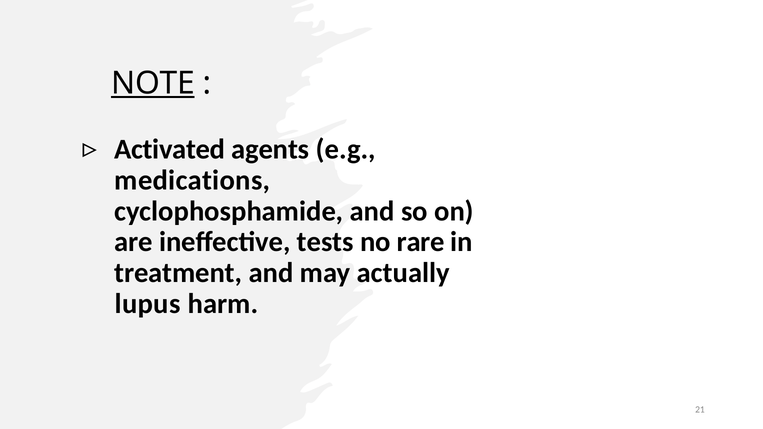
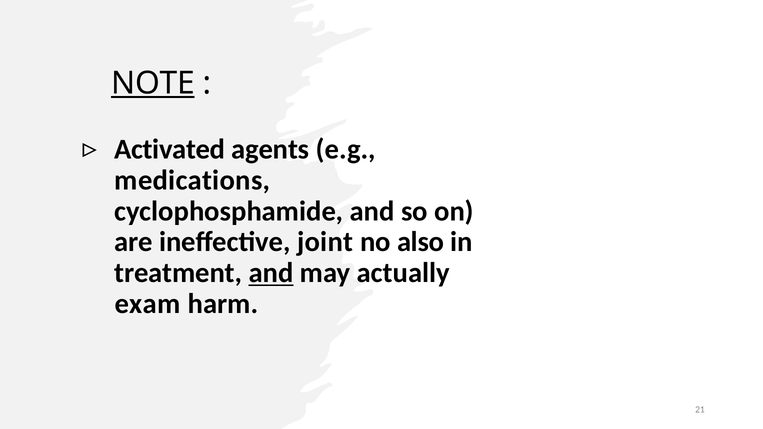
tests: tests -> joint
rare: rare -> also
and at (271, 273) underline: none -> present
lupus: lupus -> exam
